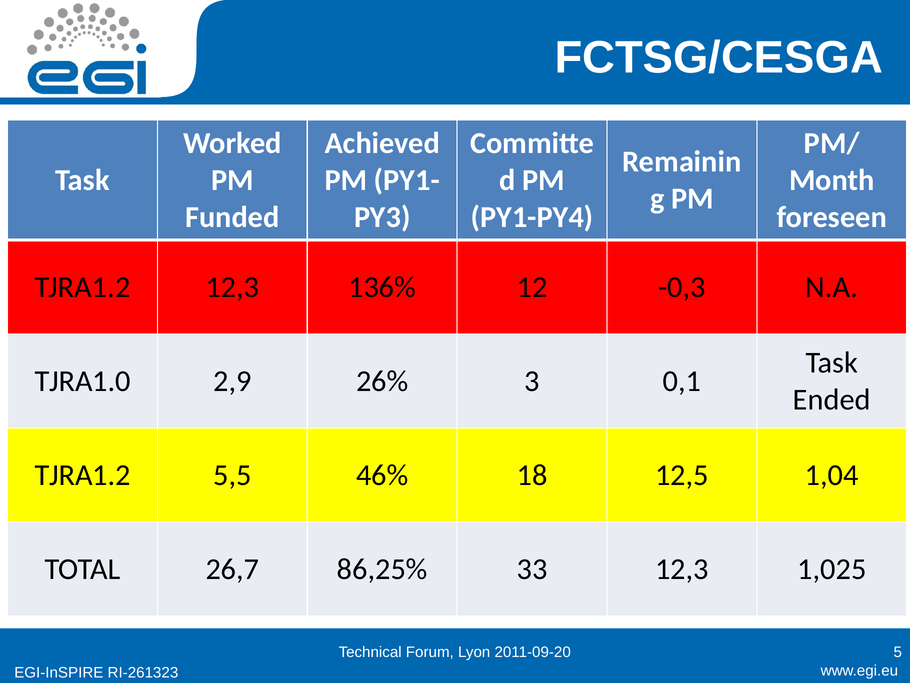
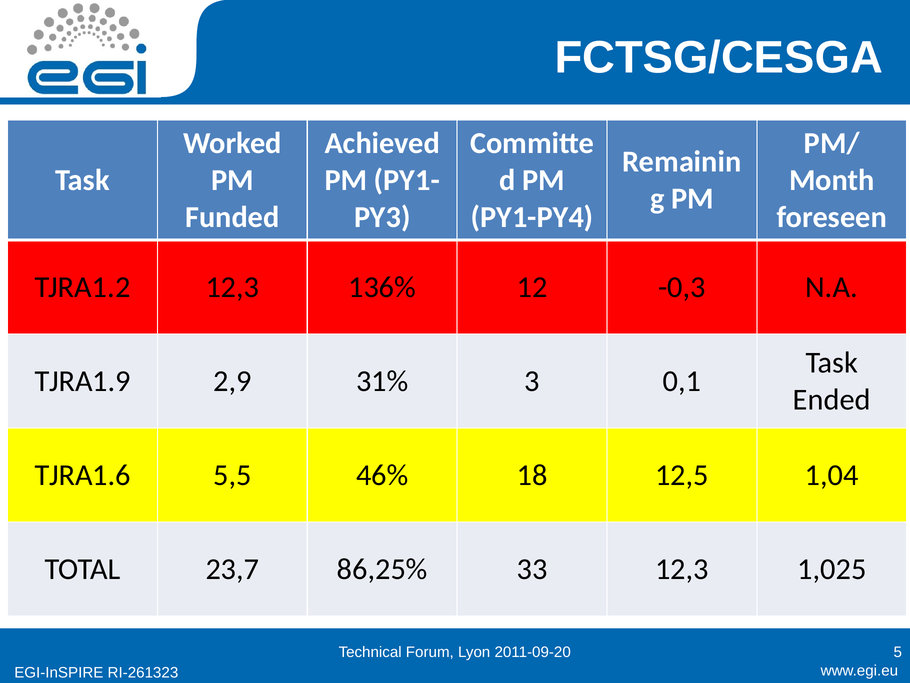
TJRA1.0: TJRA1.0 -> TJRA1.9
26%: 26% -> 31%
TJRA1.2 at (83, 475): TJRA1.2 -> TJRA1.6
26,7: 26,7 -> 23,7
